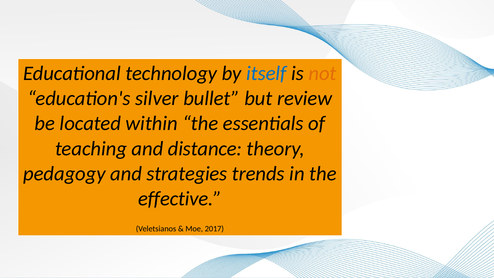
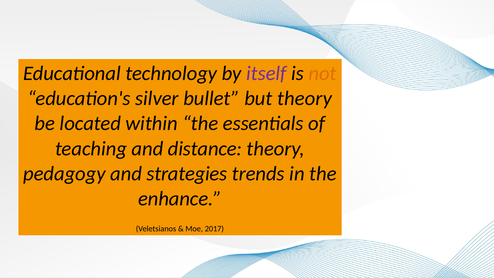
itself colour: blue -> purple
but review: review -> theory
effective: effective -> enhance
